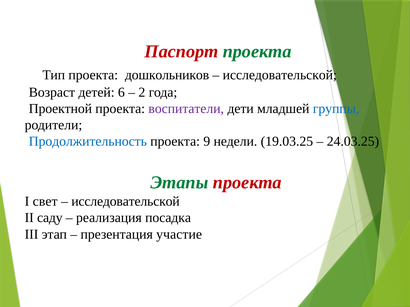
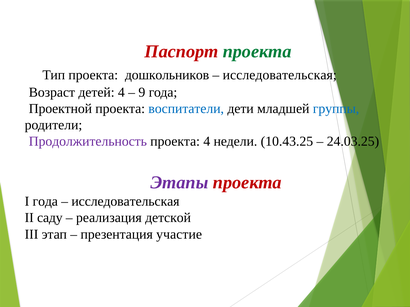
исследовательской at (280, 75): исследовательской -> исследовательская
детей 6: 6 -> 4
2: 2 -> 9
воспитатели colour: purple -> blue
Продолжительность colour: blue -> purple
проекта 9: 9 -> 4
19.03.25: 19.03.25 -> 10.43.25
Этапы colour: green -> purple
I свет: свет -> года
исследовательской at (126, 202): исследовательской -> исследовательская
посадка: посадка -> детской
